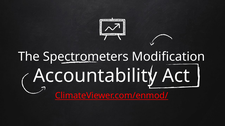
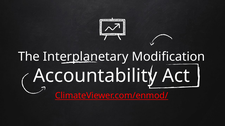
Spectrometers: Spectrometers -> Interplanetary
